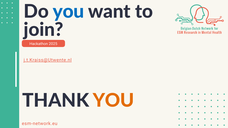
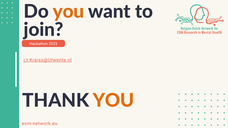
you at (68, 12) colour: blue -> orange
